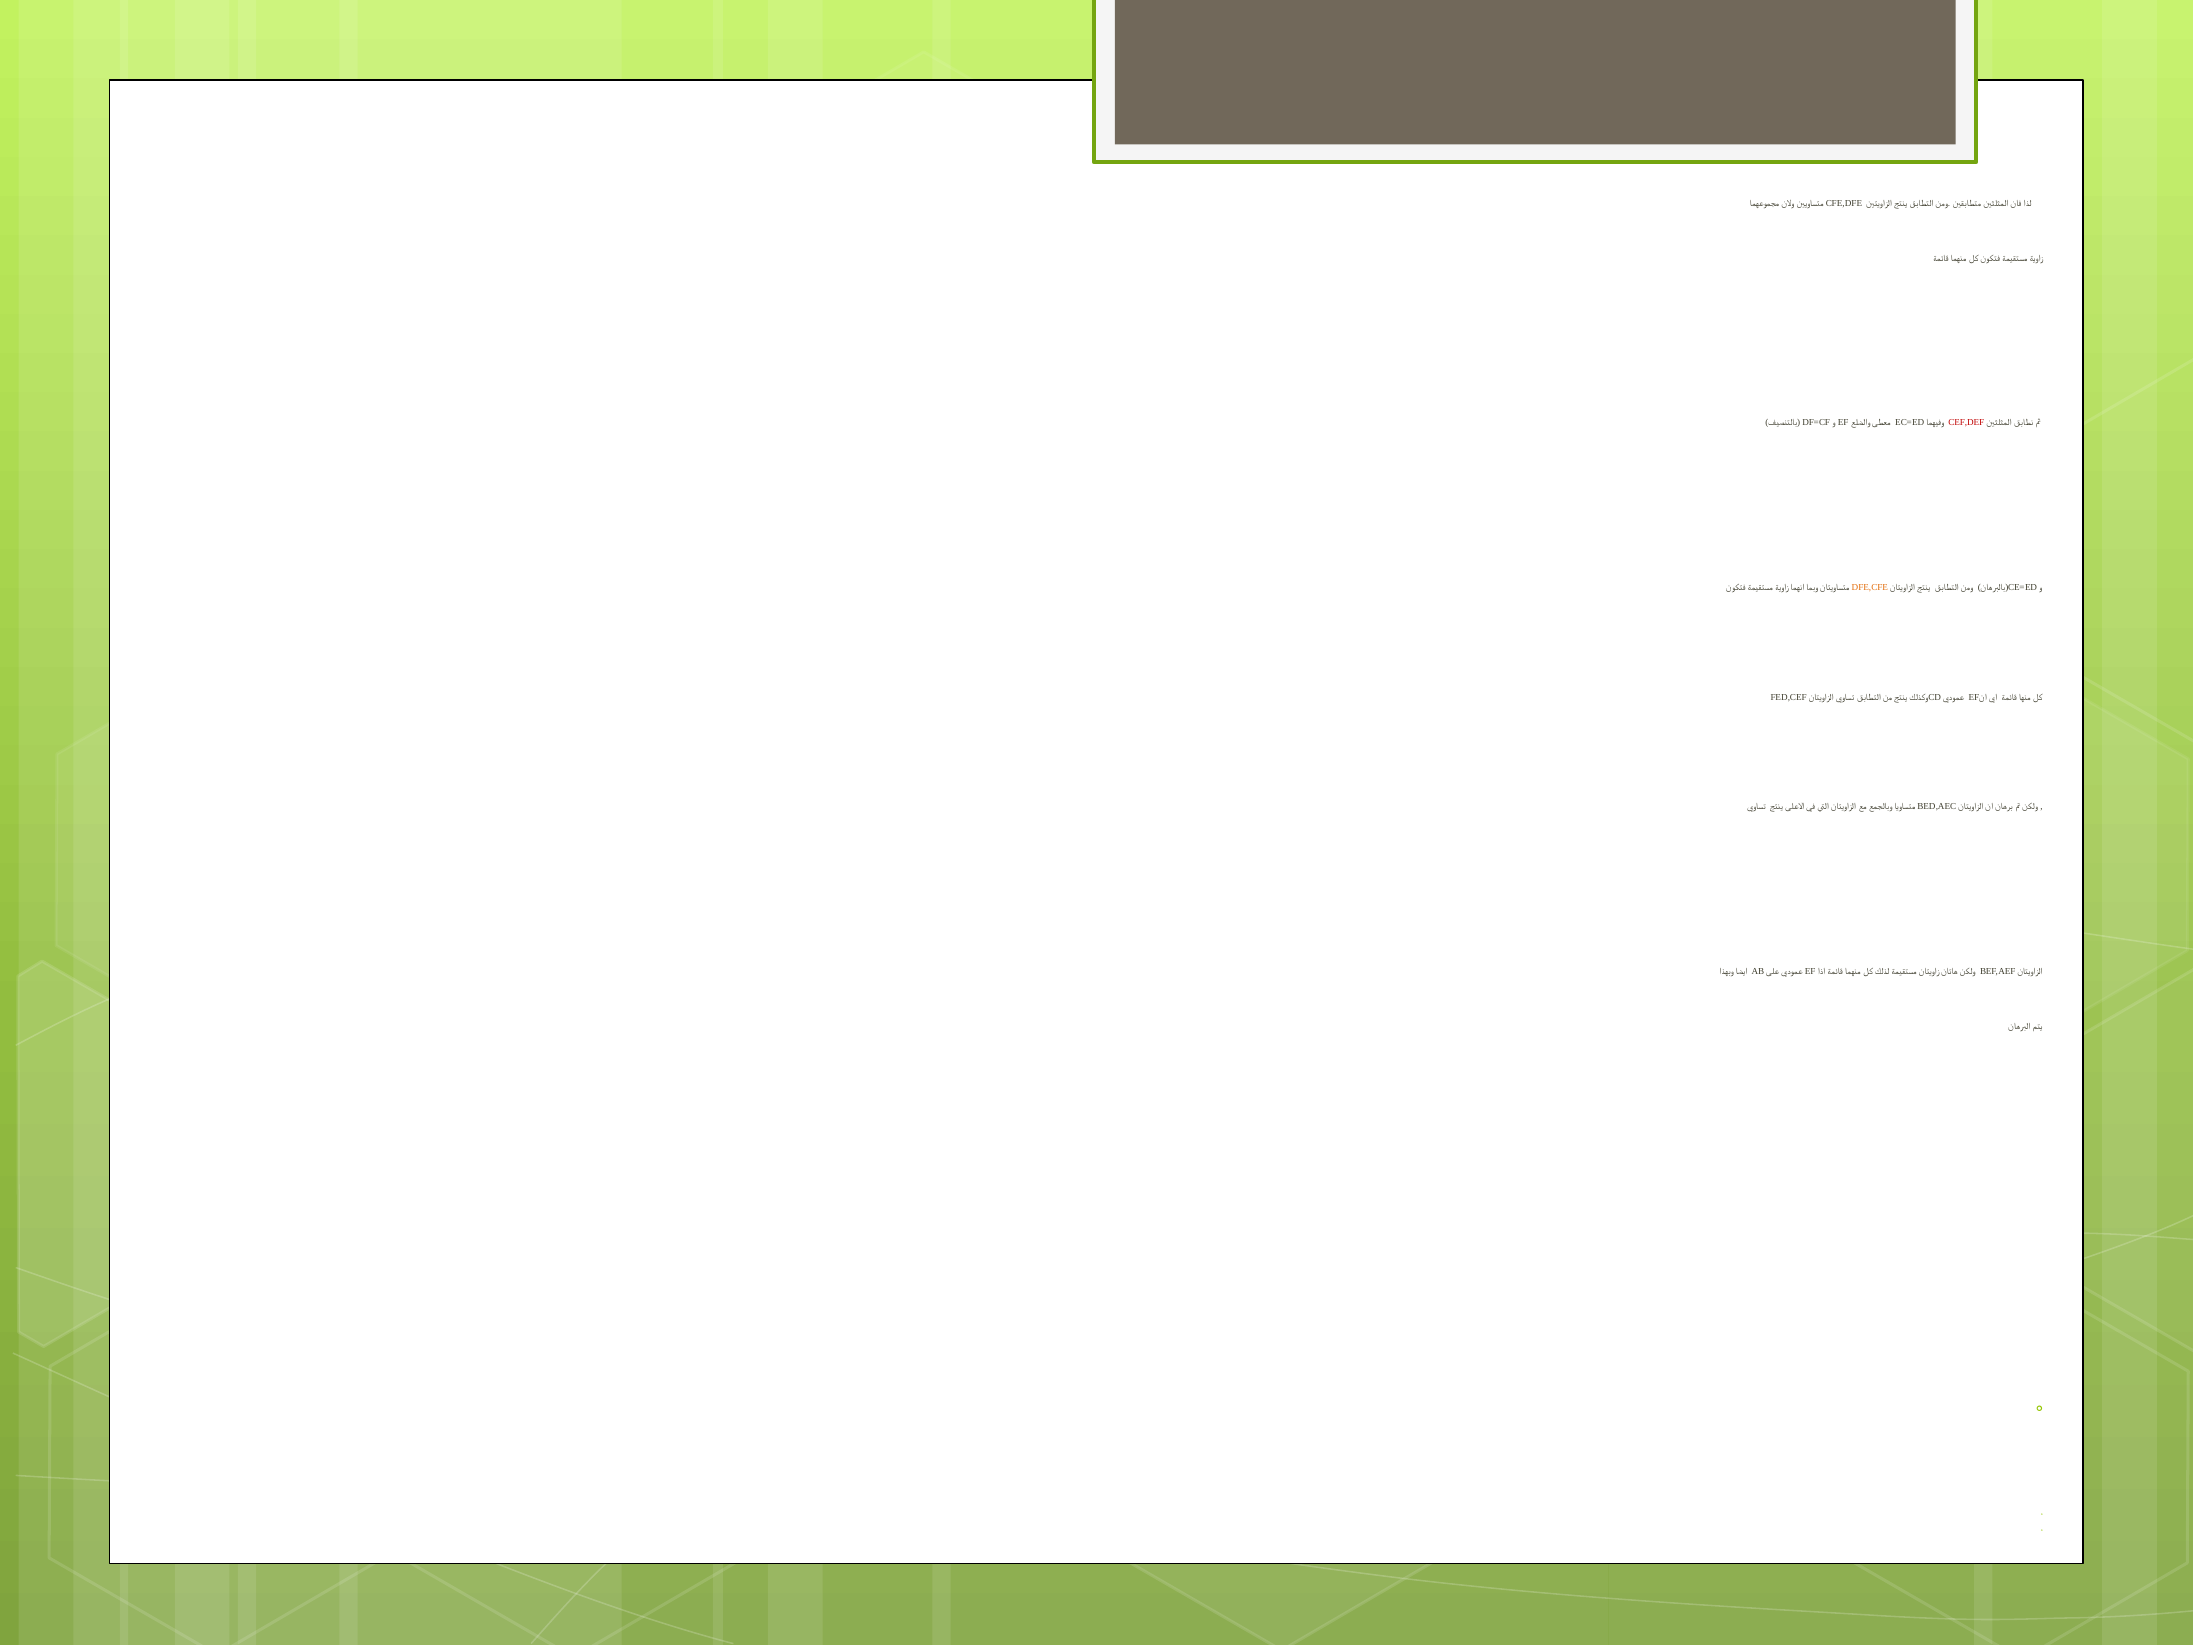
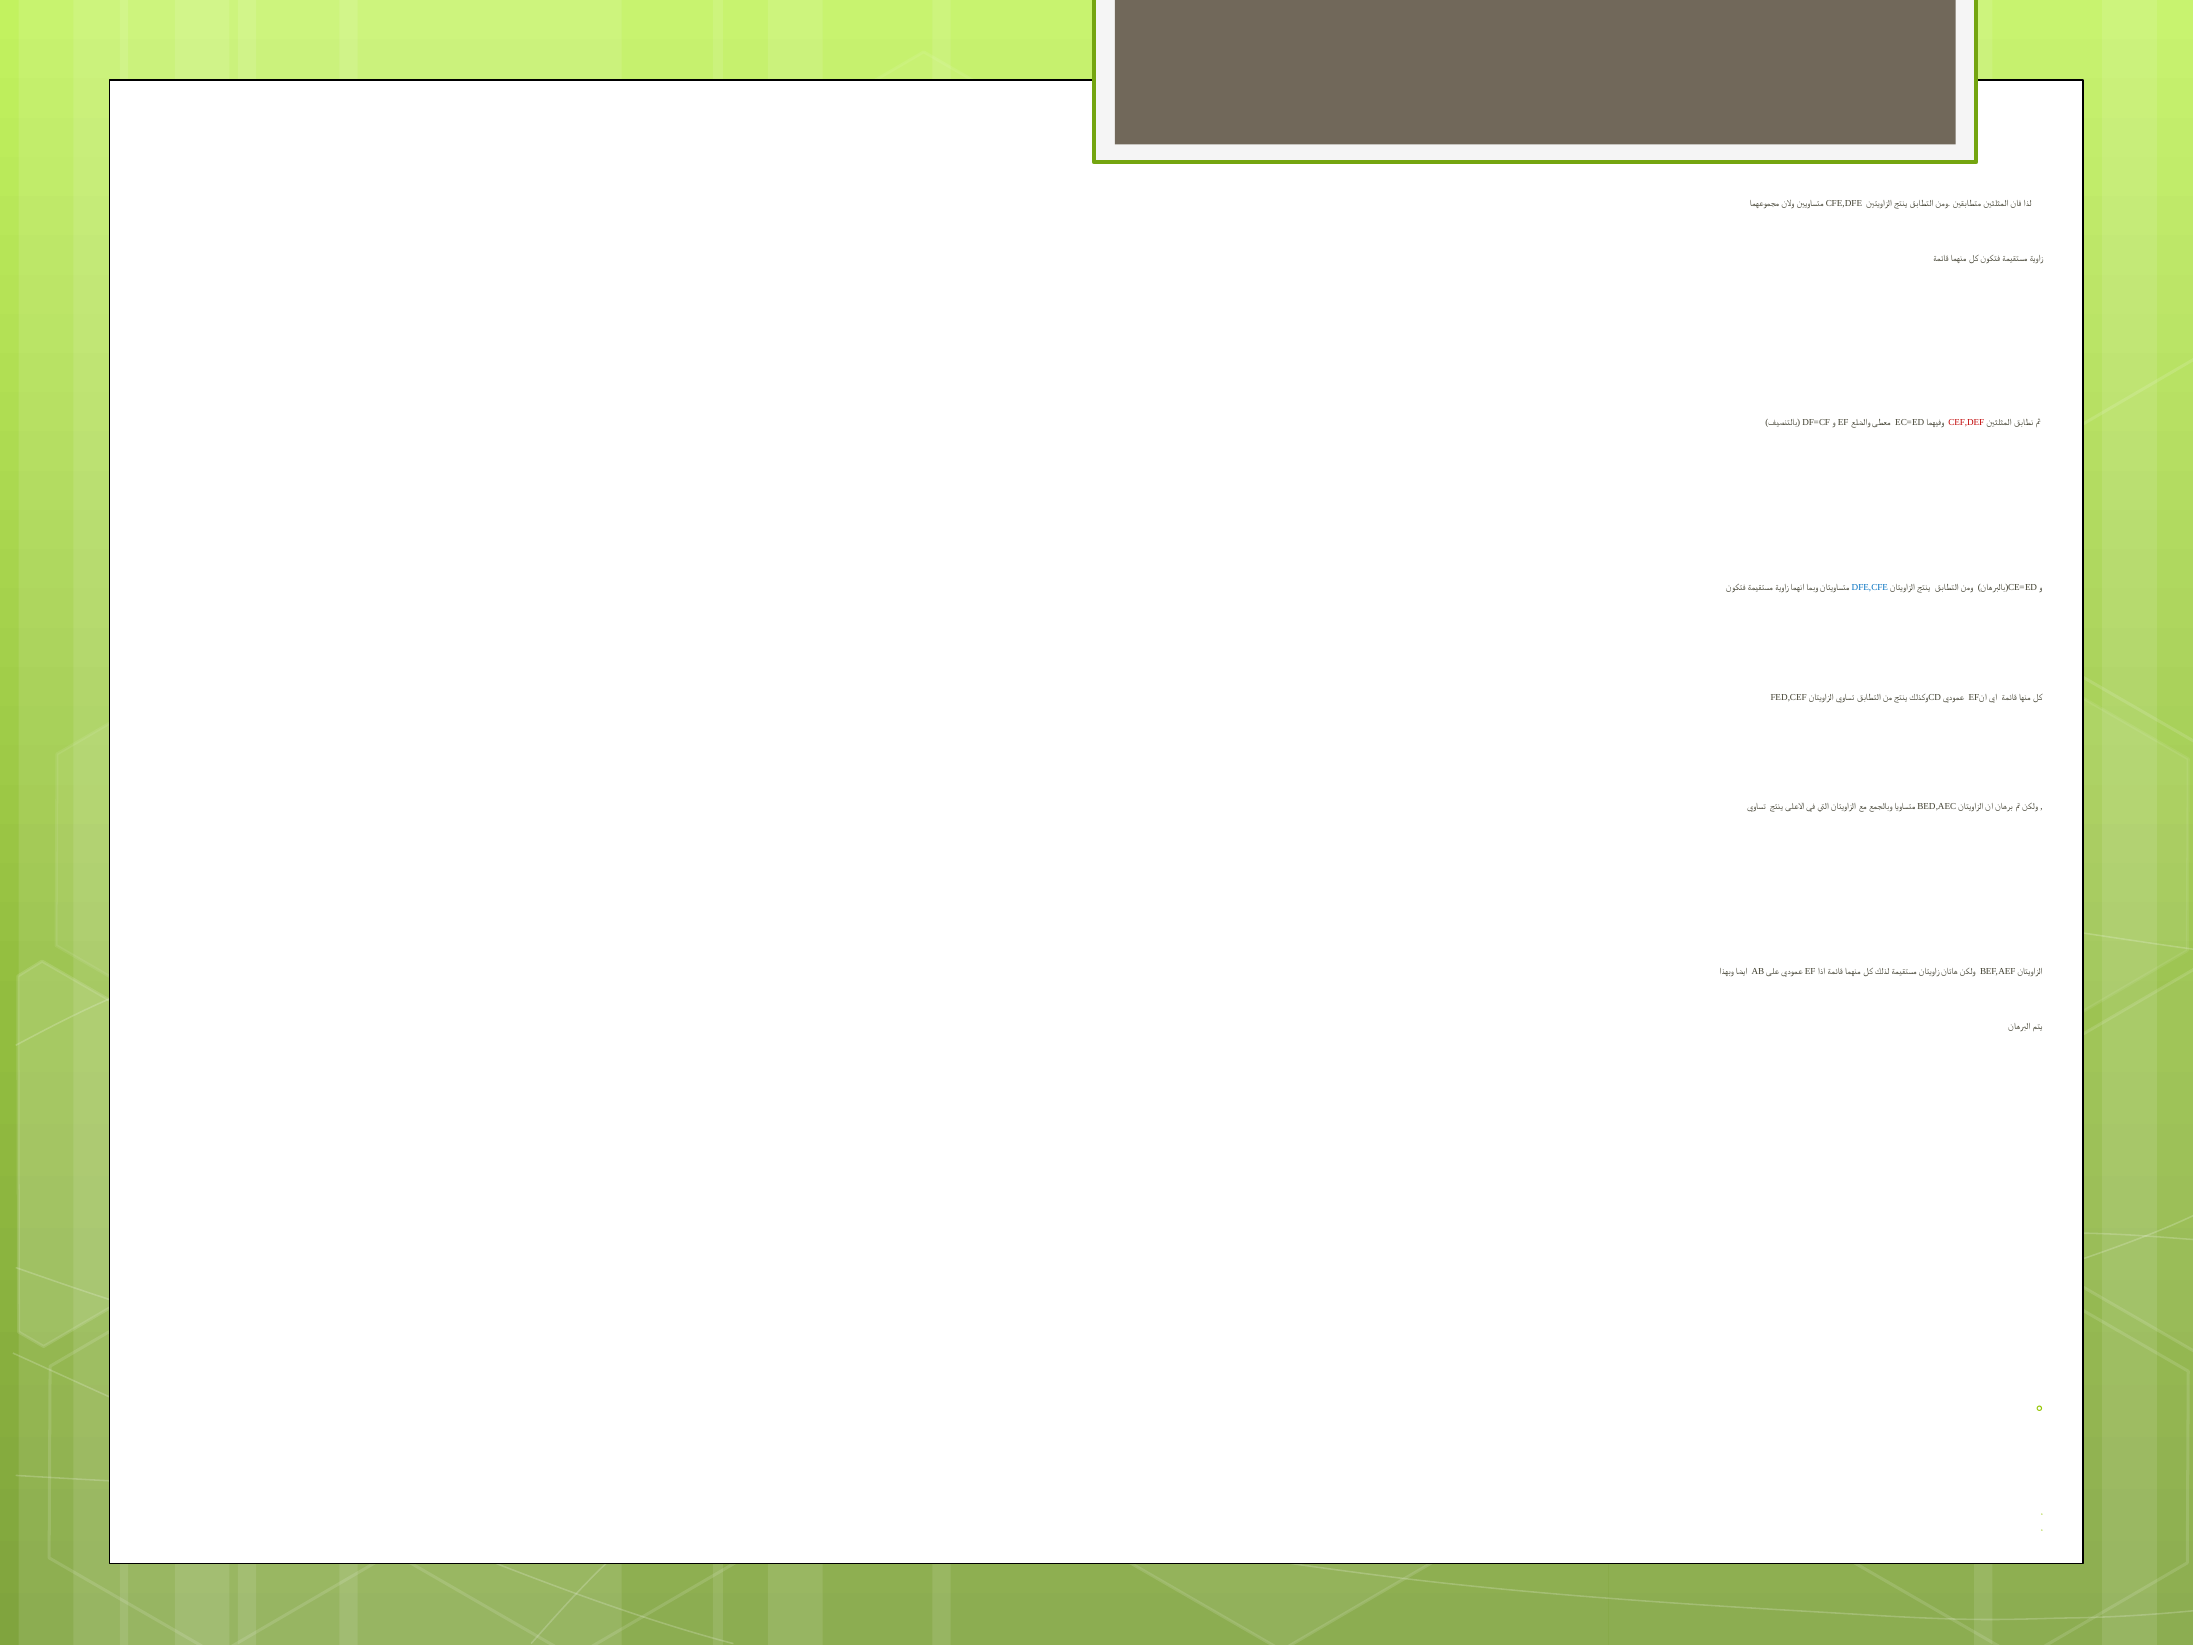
DFE,CFE colour: orange -> blue
